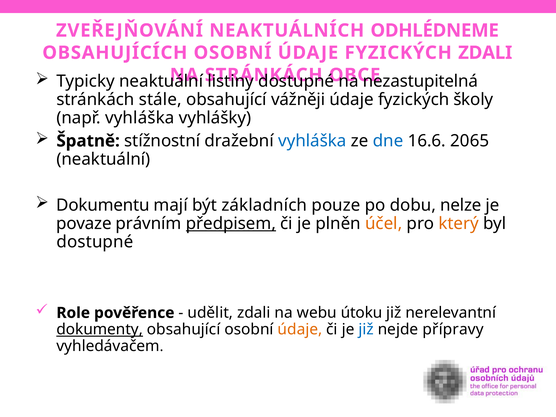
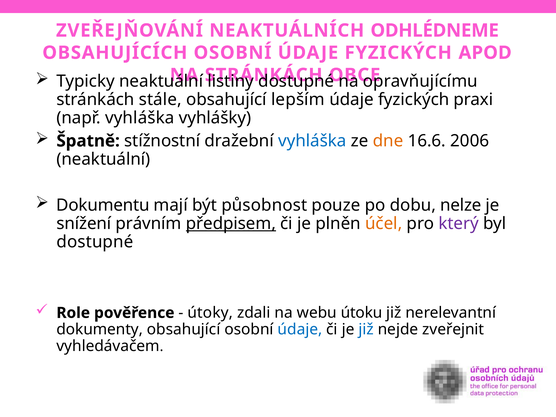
FYZICKÝCH ZDALI: ZDALI -> APOD
nezastupitelná: nezastupitelná -> opravňujícímu
vážněji: vážněji -> lepším
školy: školy -> praxi
dne colour: blue -> orange
2065: 2065 -> 2006
základních: základních -> působnost
povaze: povaze -> snížení
který colour: orange -> purple
udělit: udělit -> útoky
dokumenty underline: present -> none
údaje at (300, 330) colour: orange -> blue
přípravy: přípravy -> zveřejnit
